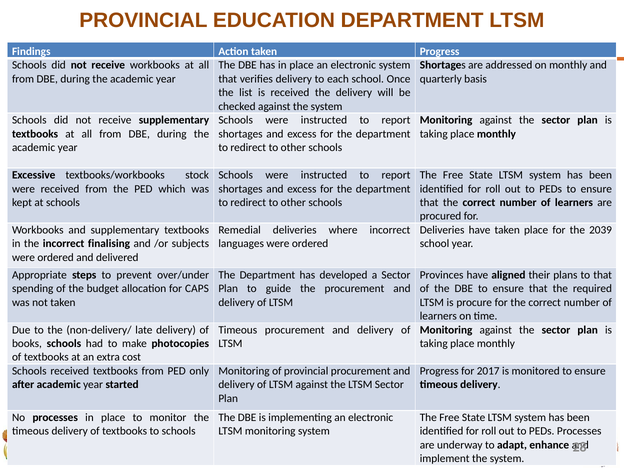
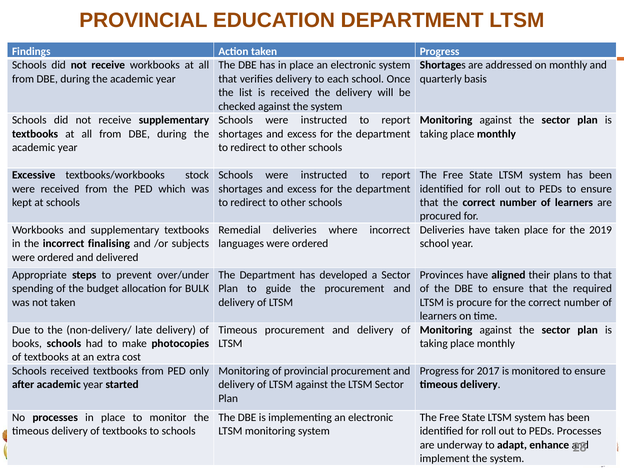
2039: 2039 -> 2019
CAPS: CAPS -> BULK
